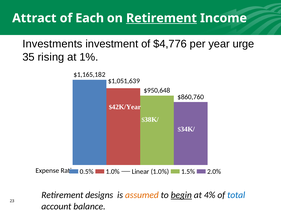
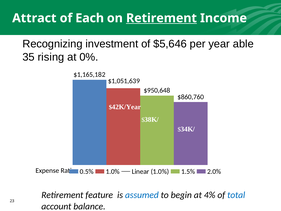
Investments: Investments -> Recognizing
$4,776: $4,776 -> $5,646
urge: urge -> able
1%: 1% -> 0%
designs: designs -> feature
assumed colour: orange -> blue
begin underline: present -> none
